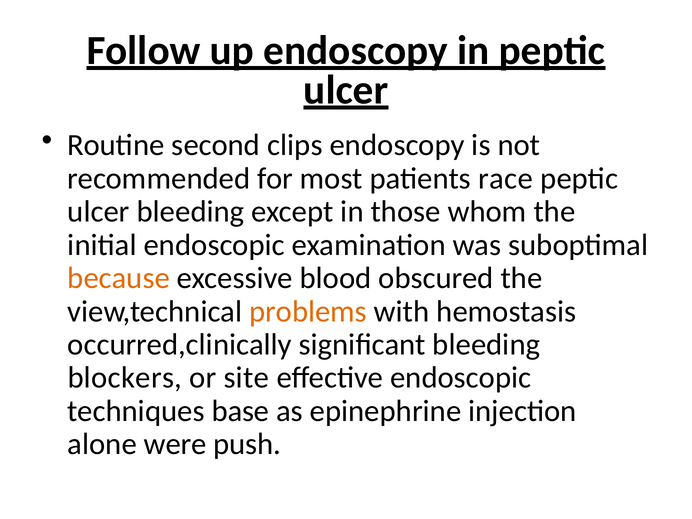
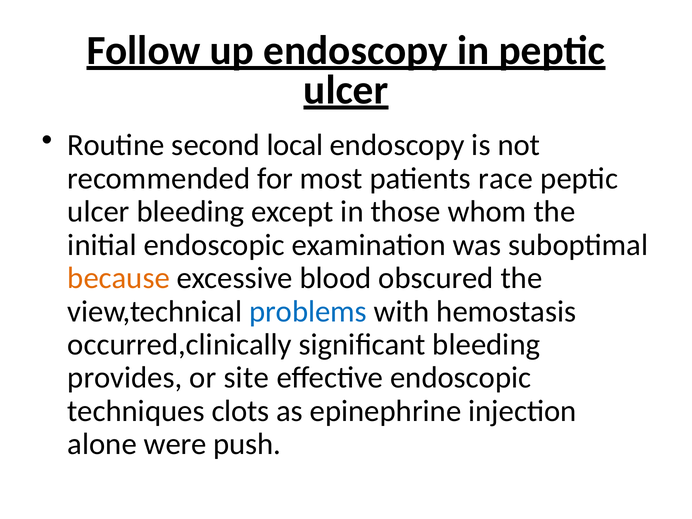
clips: clips -> local
problems colour: orange -> blue
blockers: blockers -> provides
base: base -> clots
